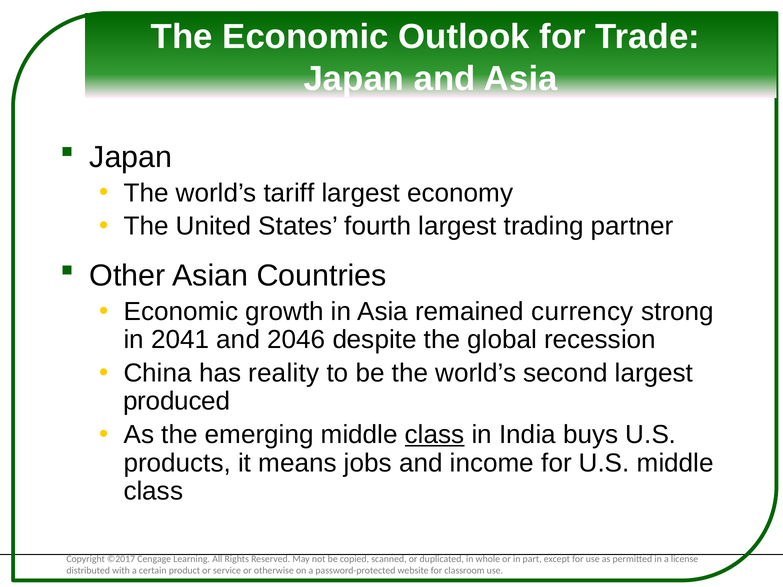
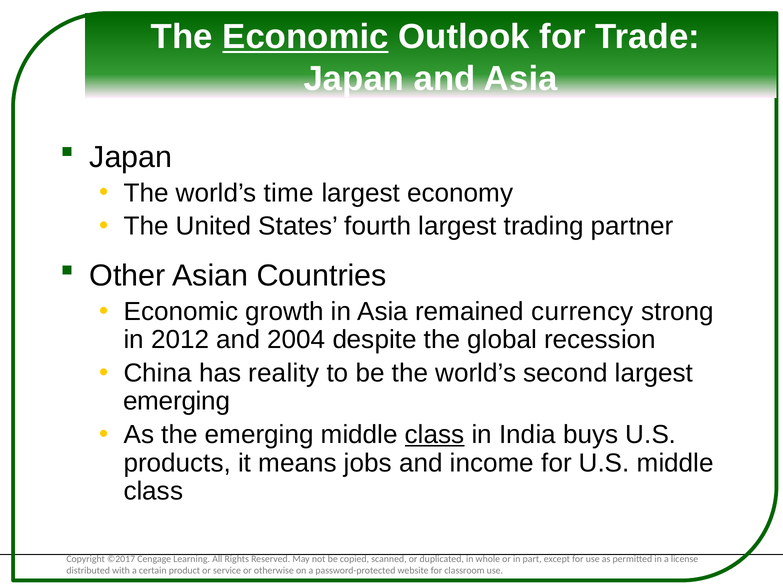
Economic at (305, 37) underline: none -> present
tariff: tariff -> time
2041: 2041 -> 2012
2046: 2046 -> 2004
produced at (177, 402): produced -> emerging
